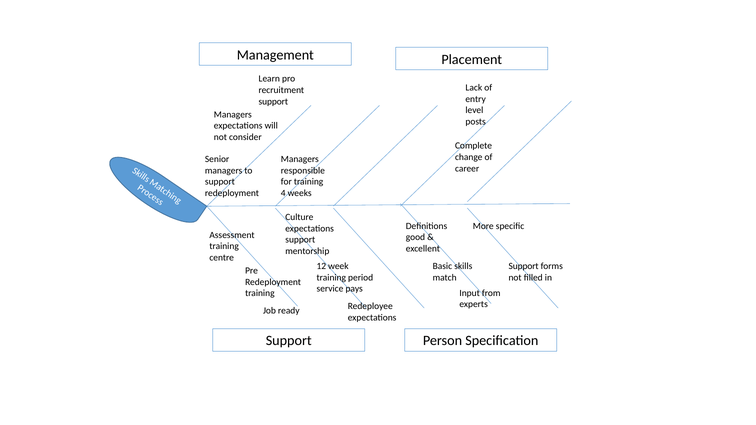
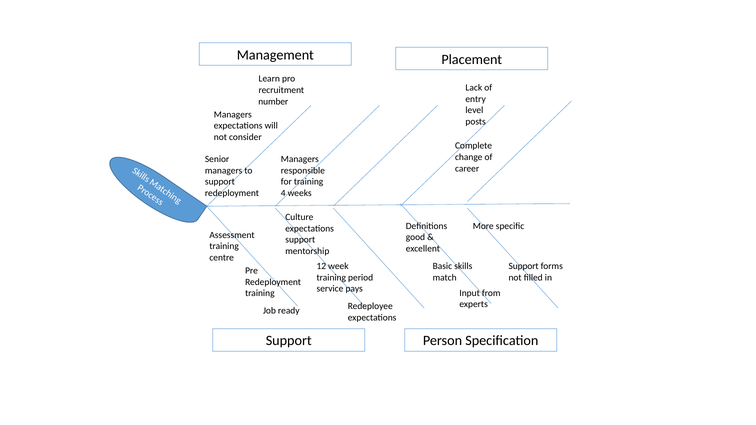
support at (273, 102): support -> number
